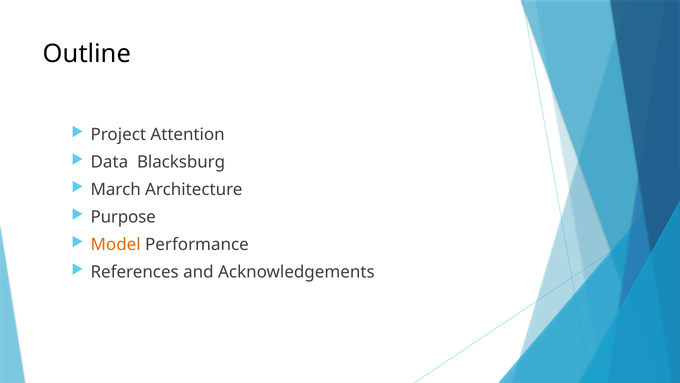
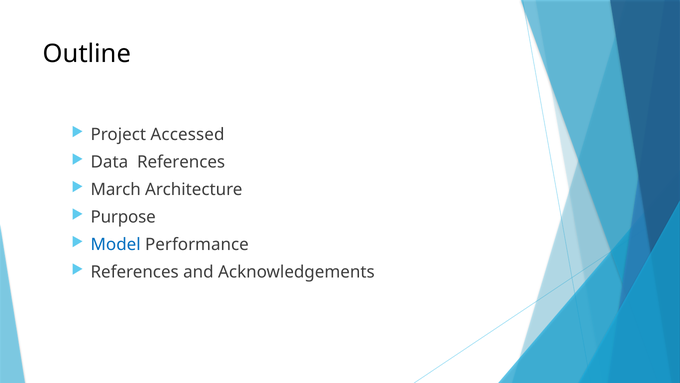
Attention: Attention -> Accessed
Data Blacksburg: Blacksburg -> References
Model colour: orange -> blue
